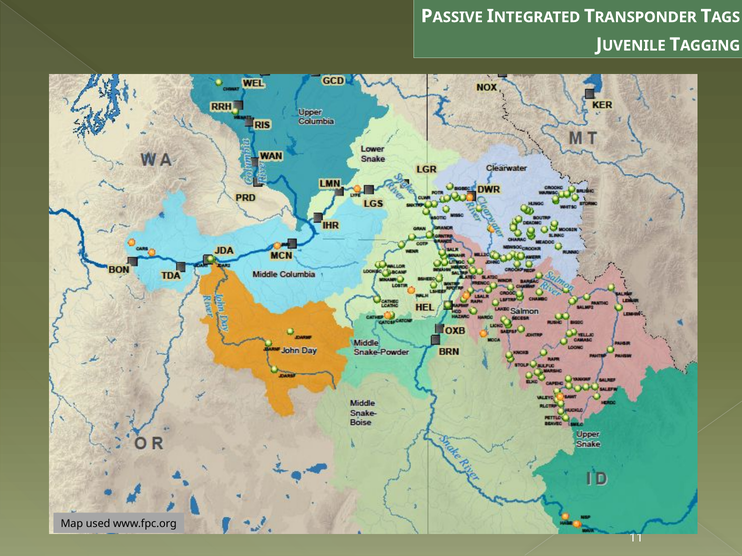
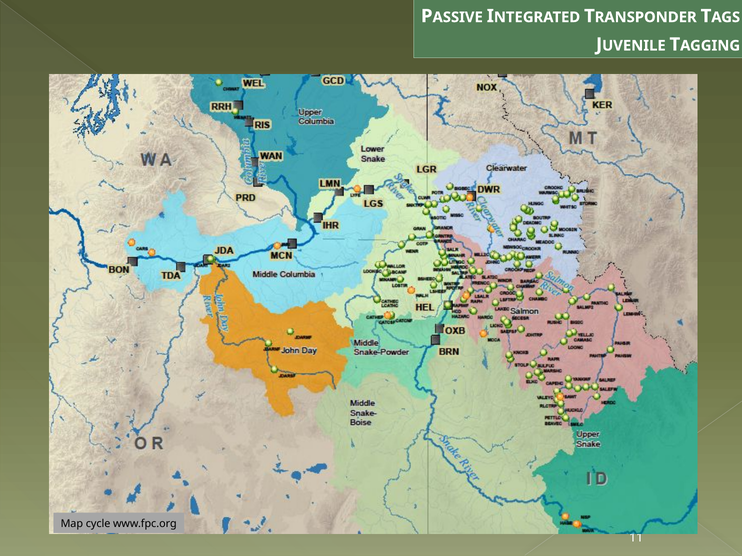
used: used -> cycle
